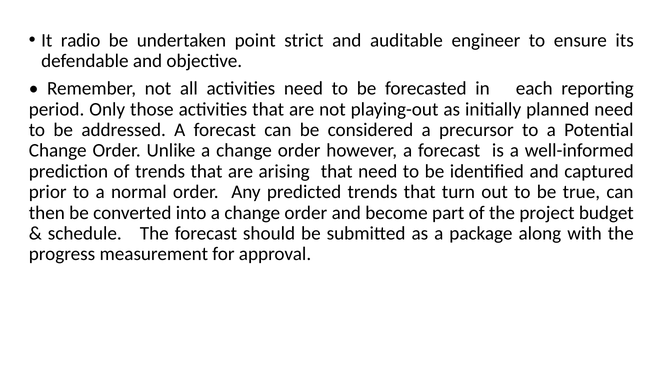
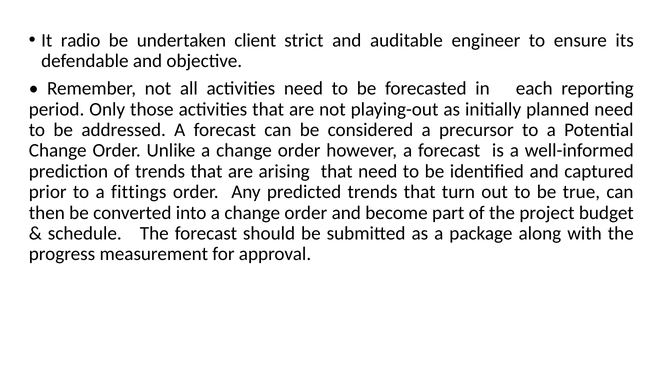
point: point -> client
normal: normal -> fittings
